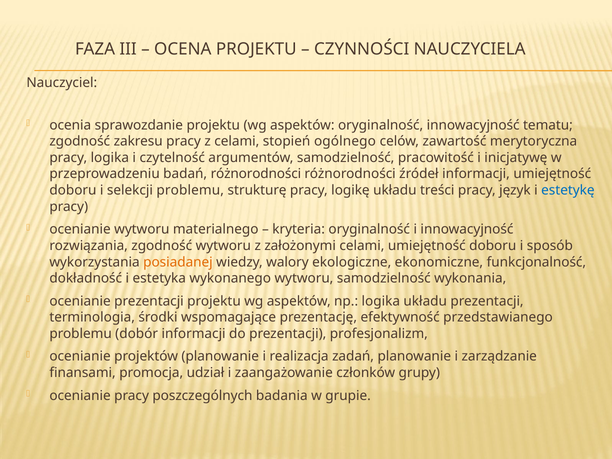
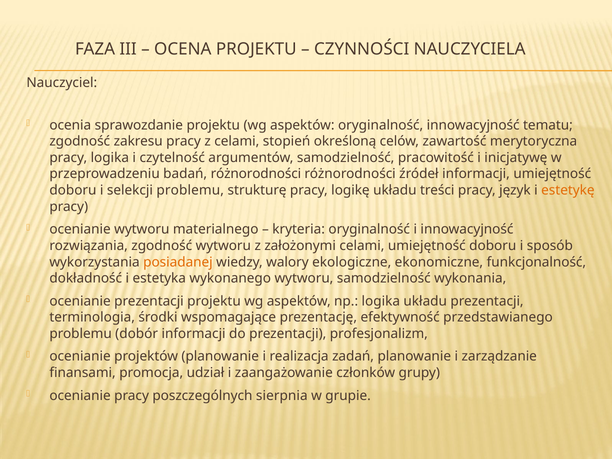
ogólnego: ogólnego -> określoną
estetykę colour: blue -> orange
badania: badania -> sierpnia
